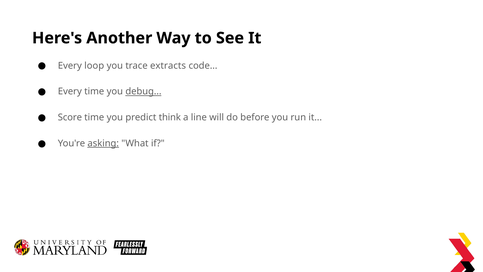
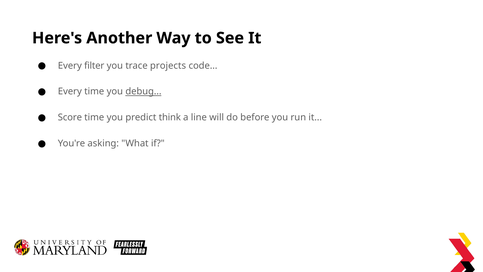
loop: loop -> filter
extracts: extracts -> projects
asking underline: present -> none
